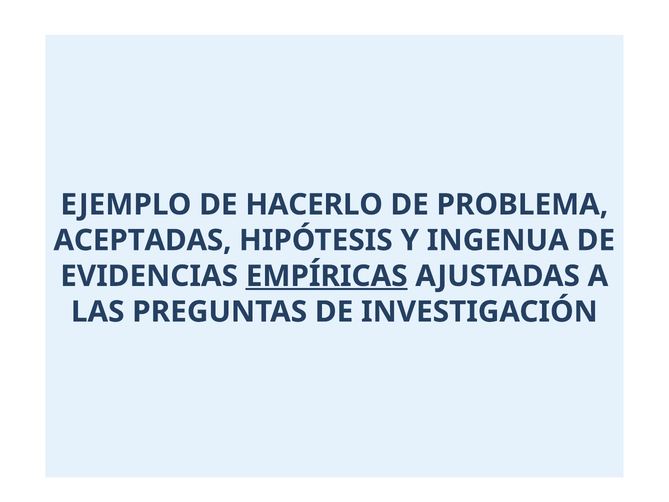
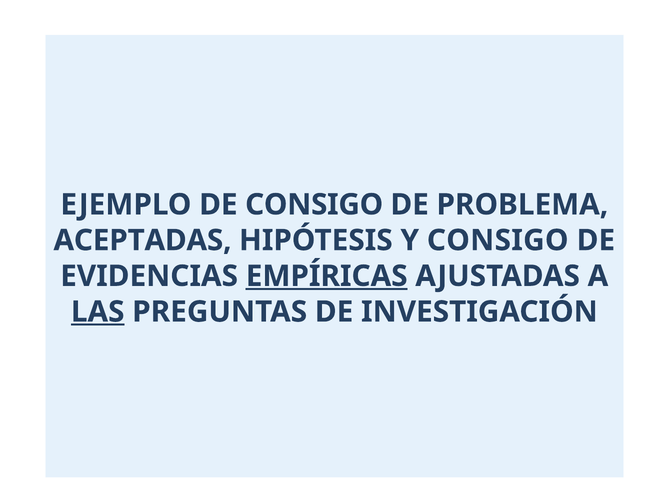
DE HACERLO: HACERLO -> CONSIGO
Y INGENUA: INGENUA -> CONSIGO
LAS underline: none -> present
